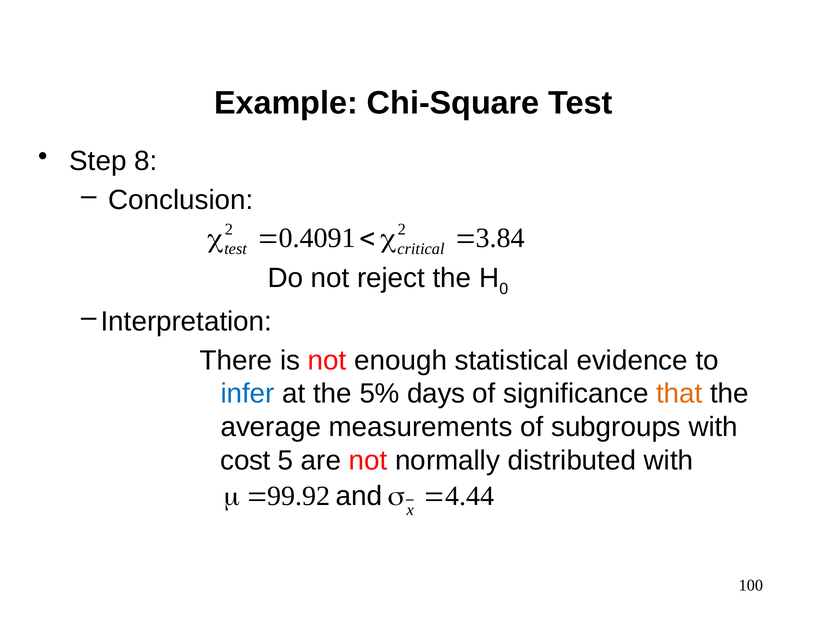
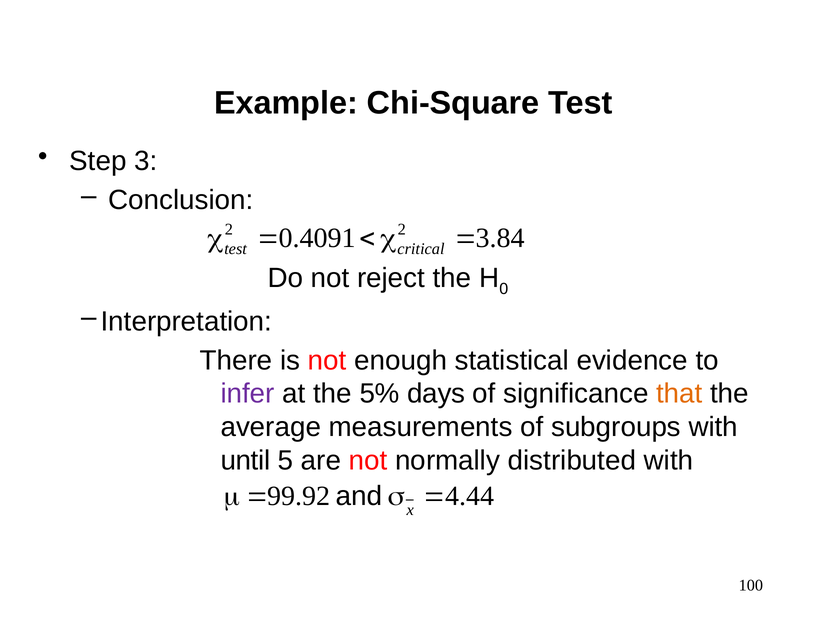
Step 8: 8 -> 3
infer colour: blue -> purple
cost: cost -> until
